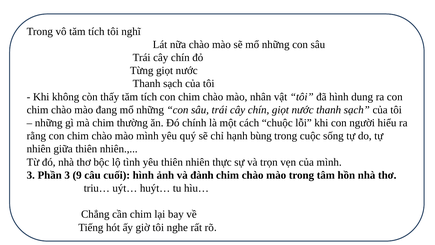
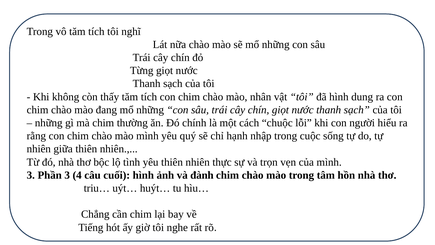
bùng: bùng -> nhập
9: 9 -> 4
